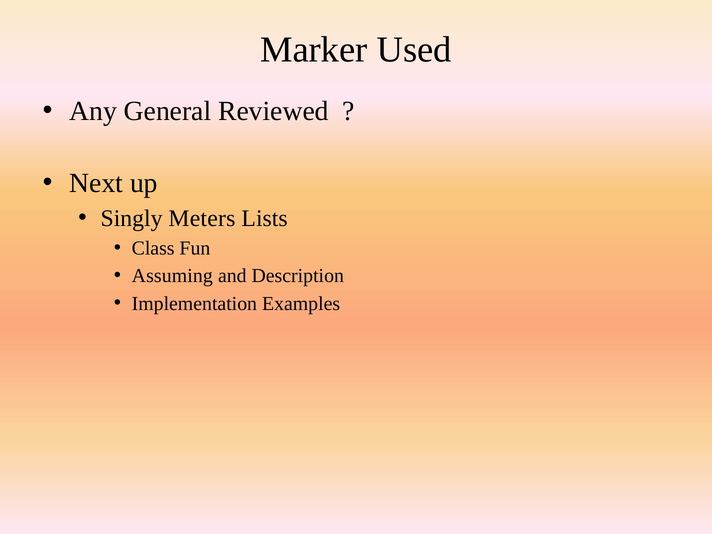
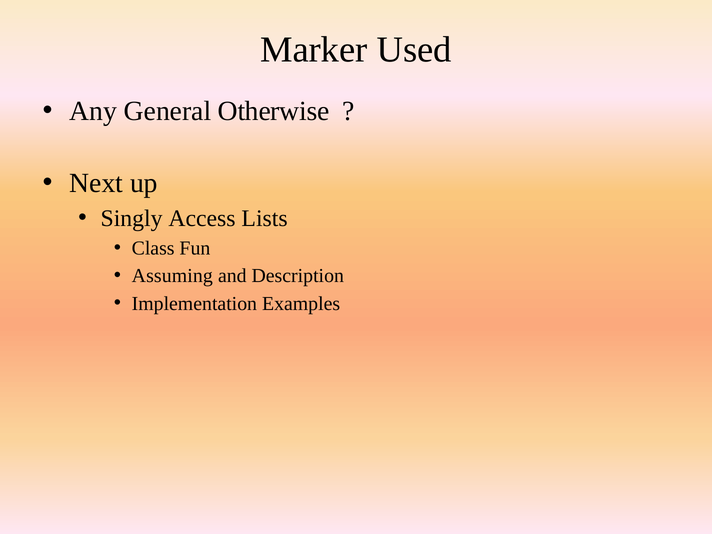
Reviewed: Reviewed -> Otherwise
Meters: Meters -> Access
